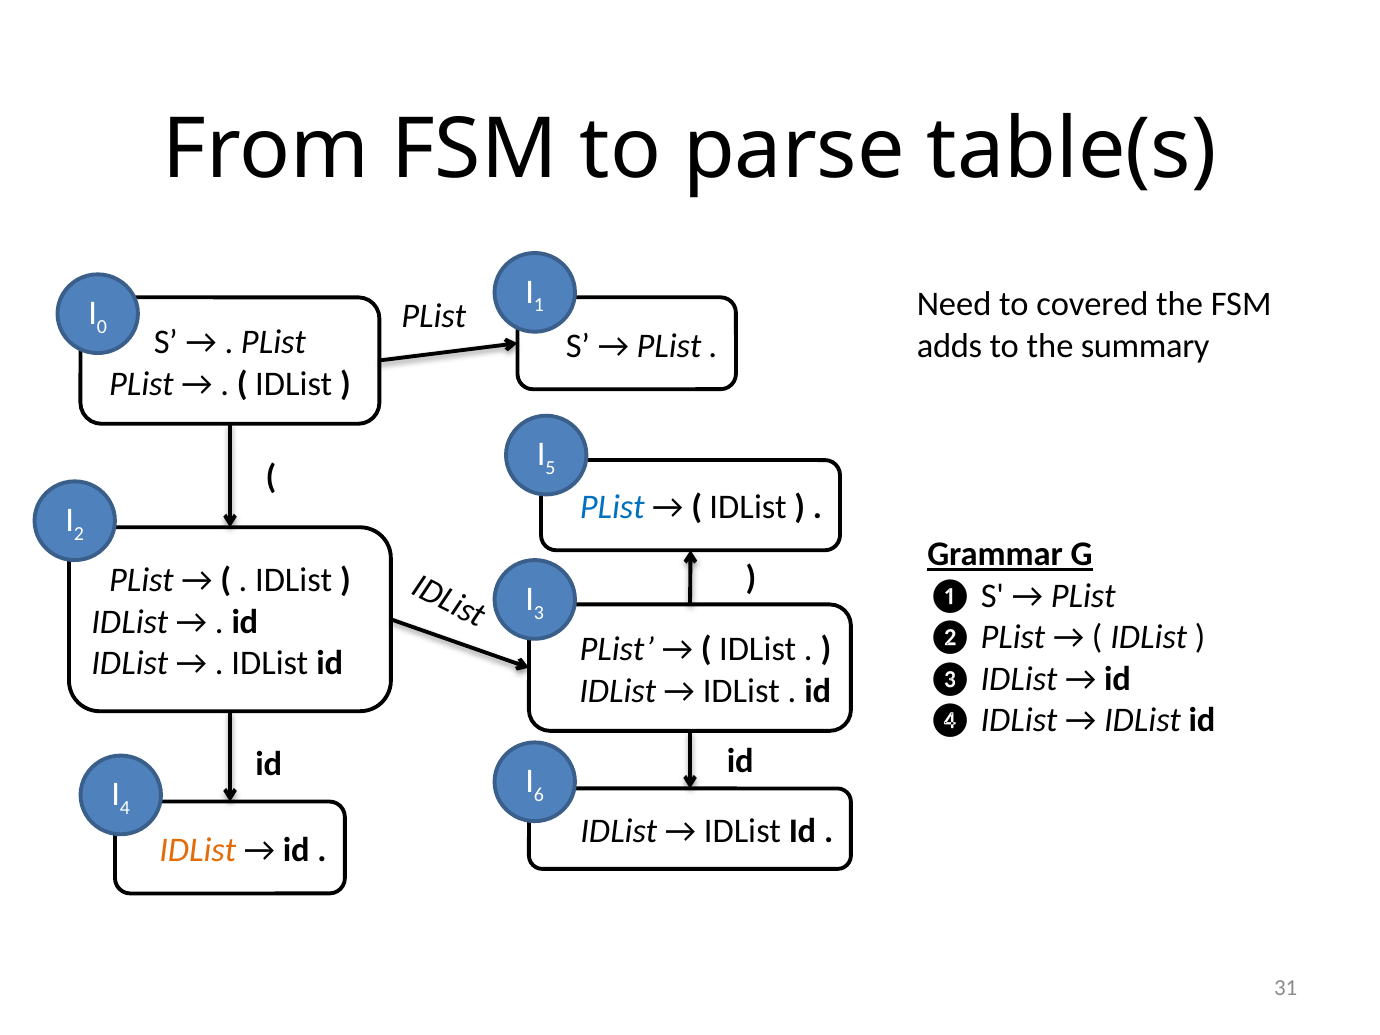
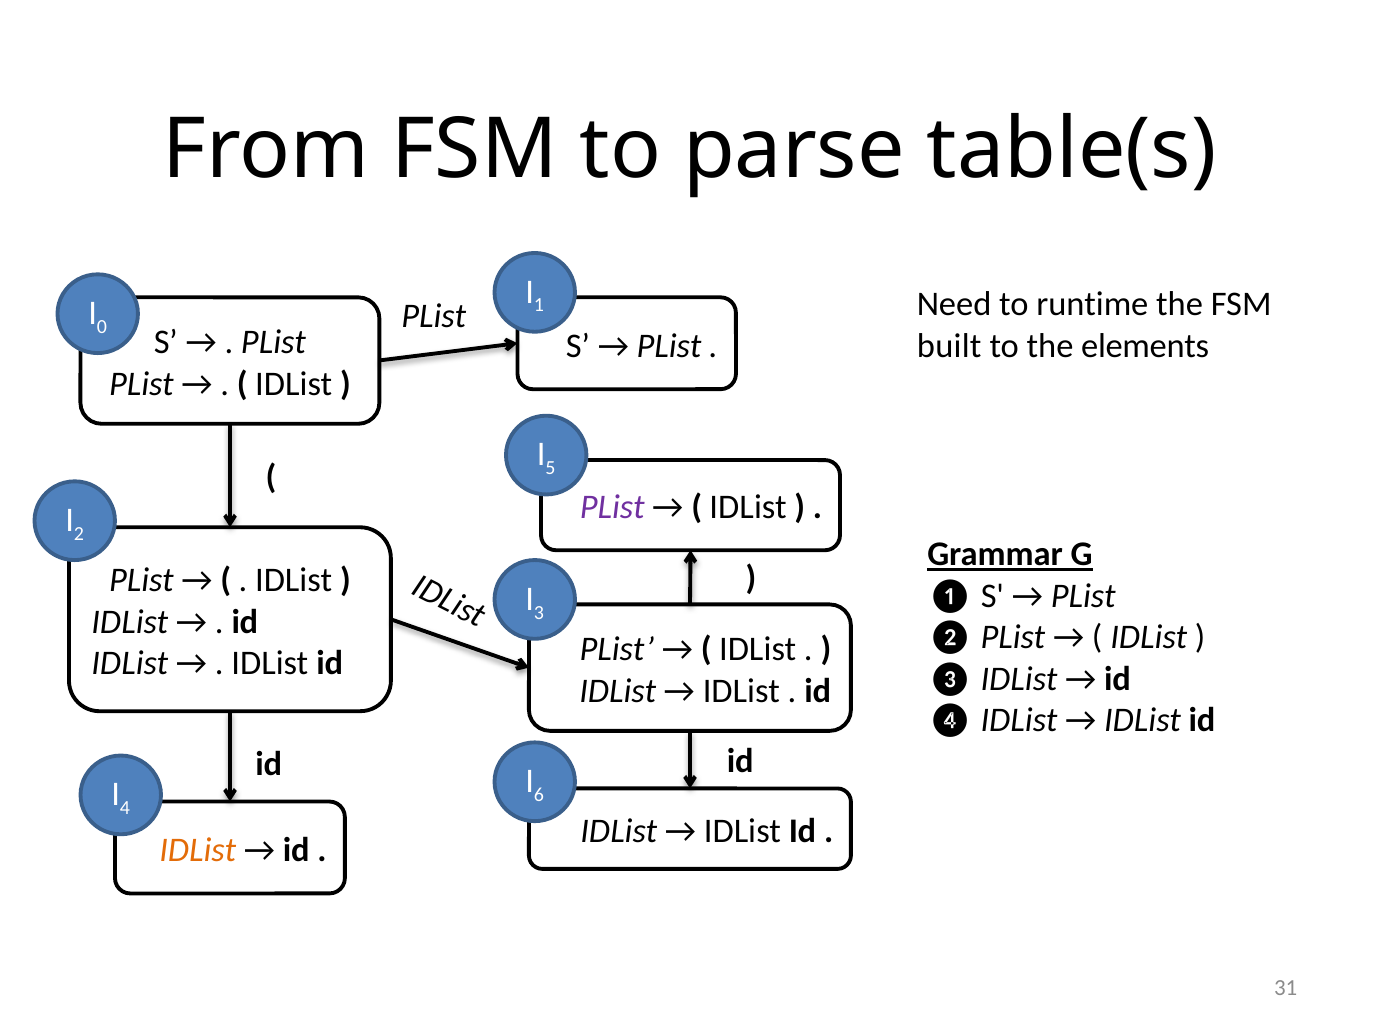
covered: covered -> runtime
adds: adds -> built
summary: summary -> elements
PList at (612, 508) colour: blue -> purple
